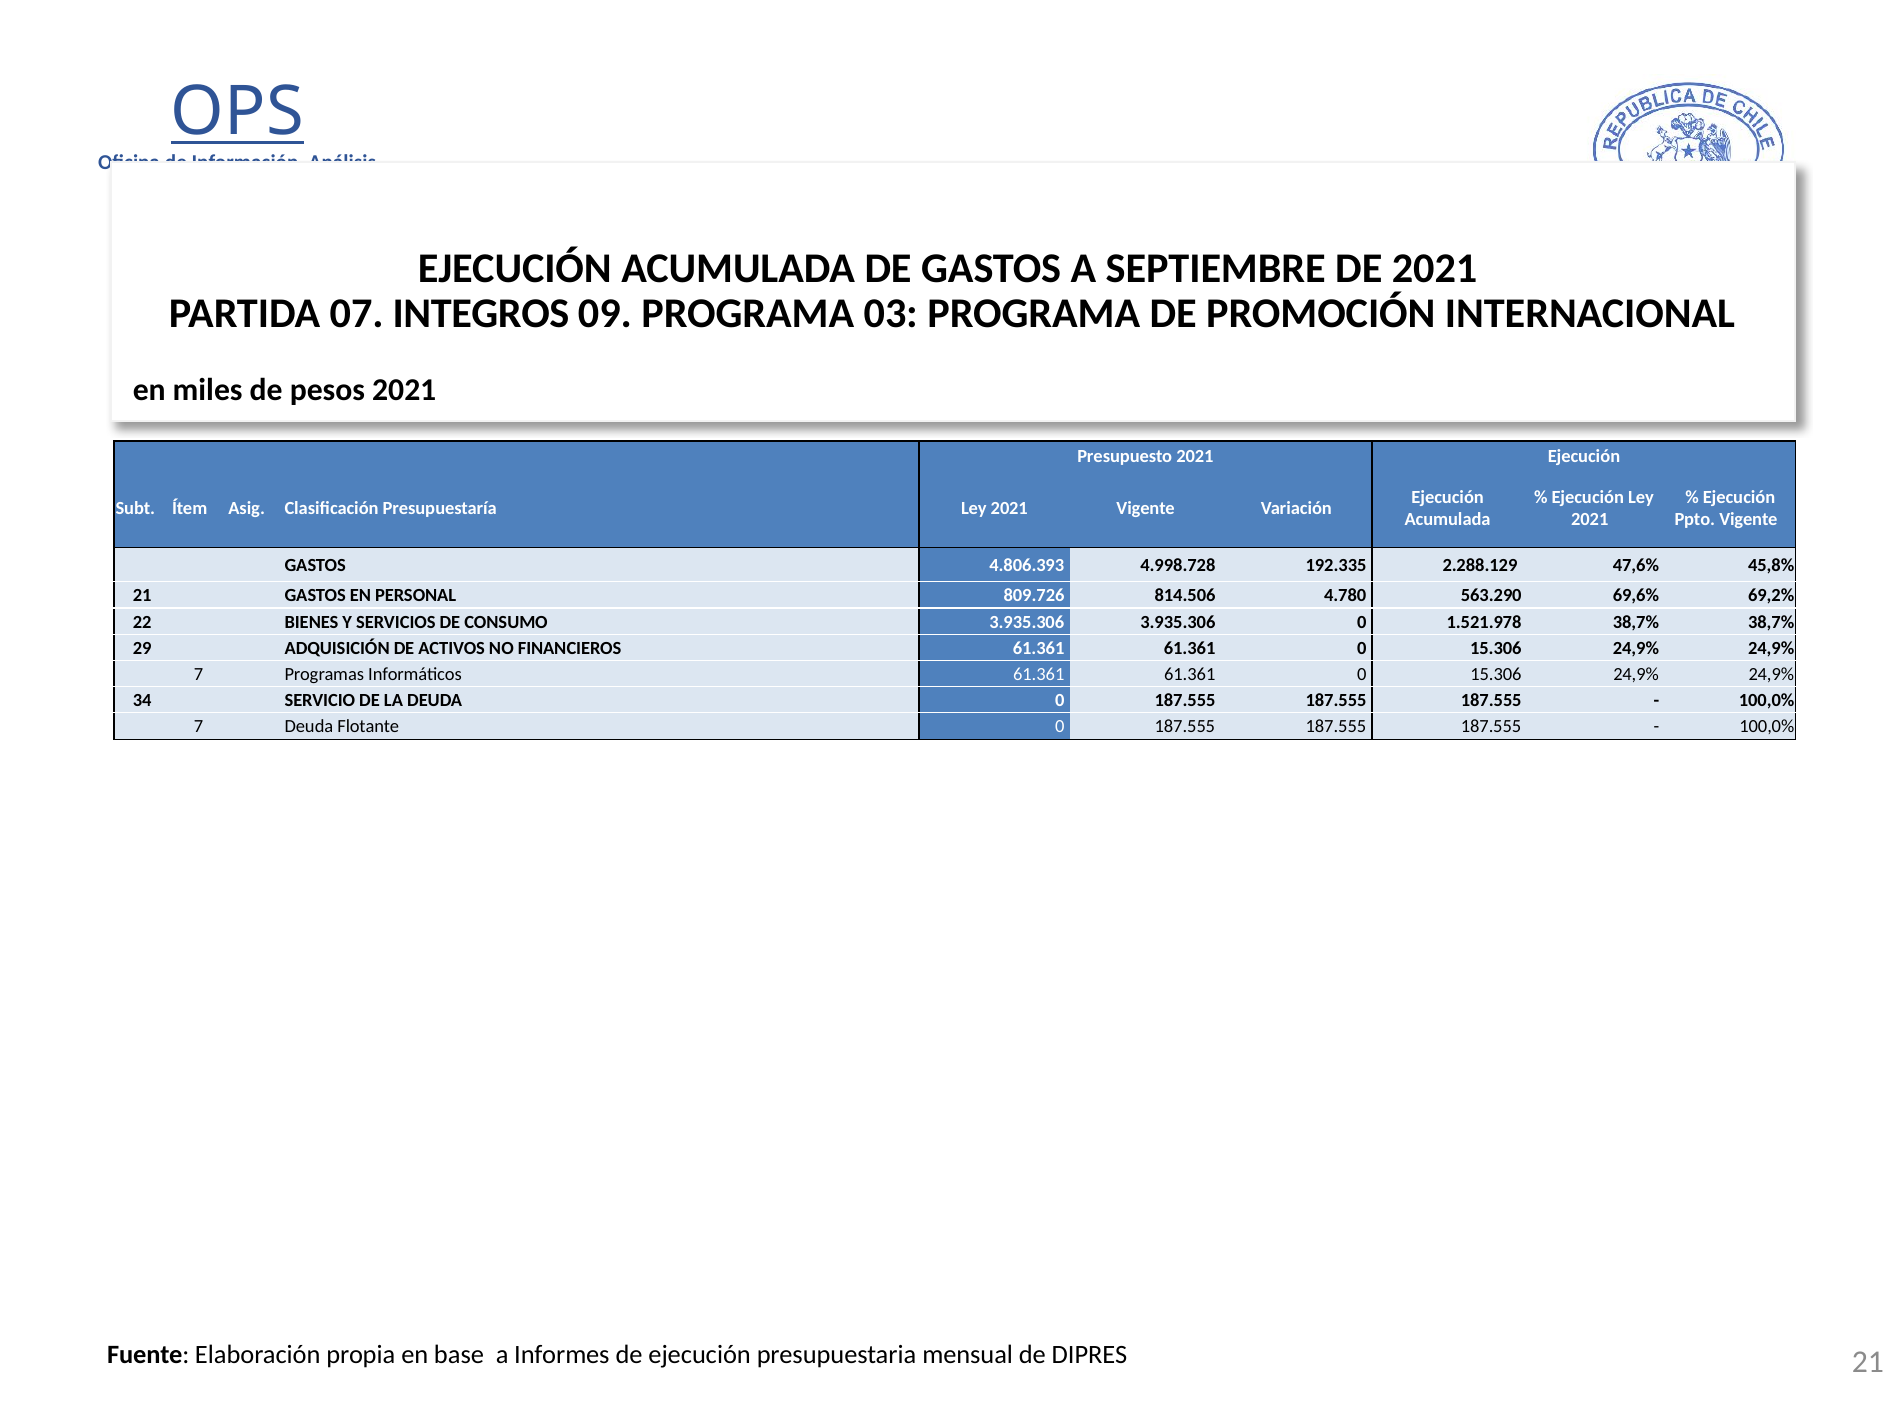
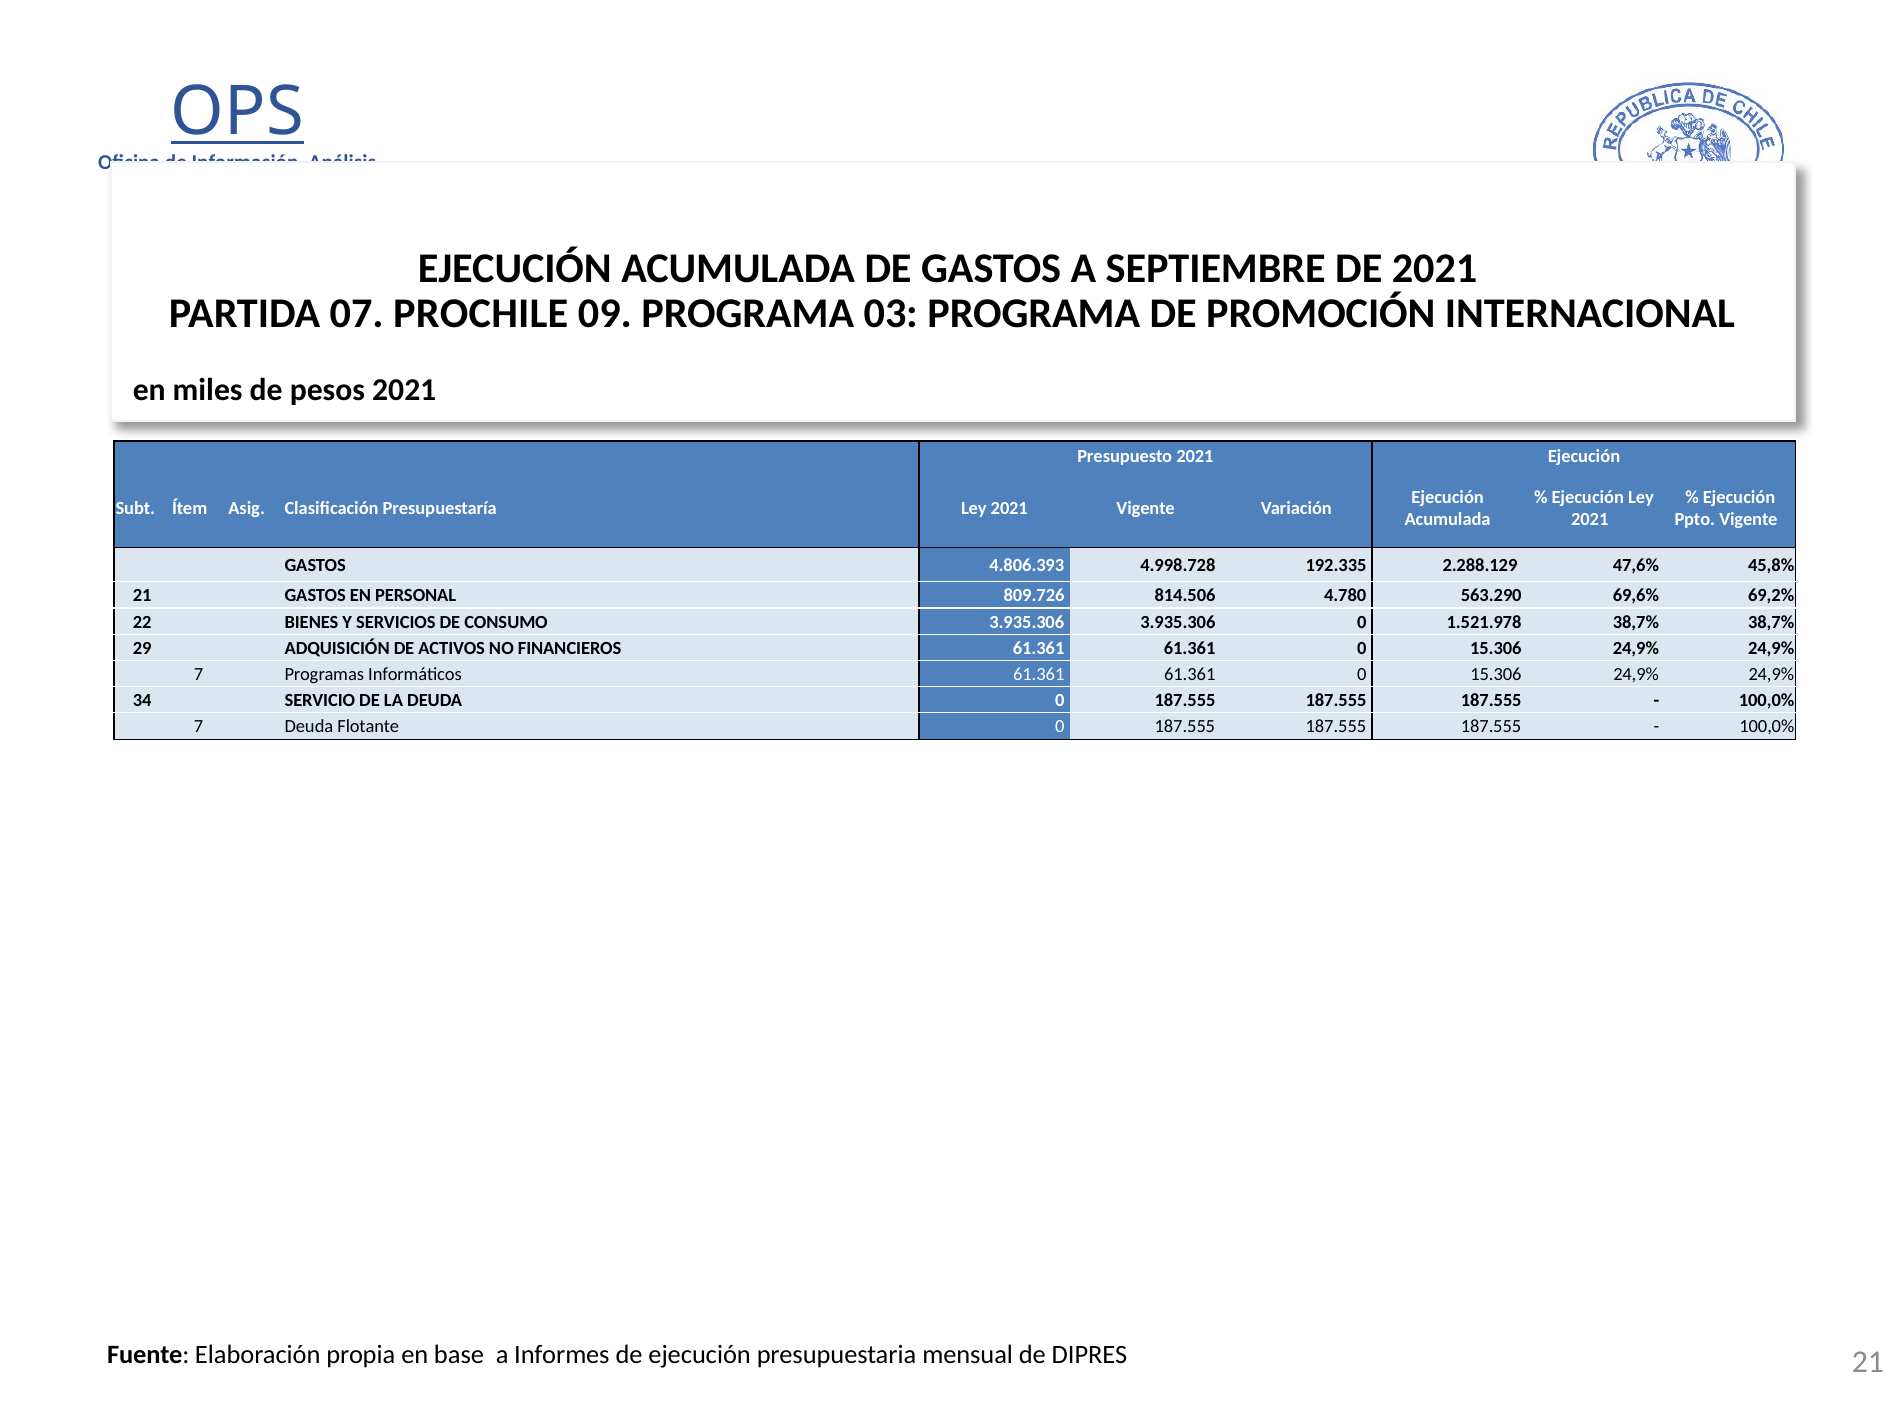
INTEGROS: INTEGROS -> PROCHILE
